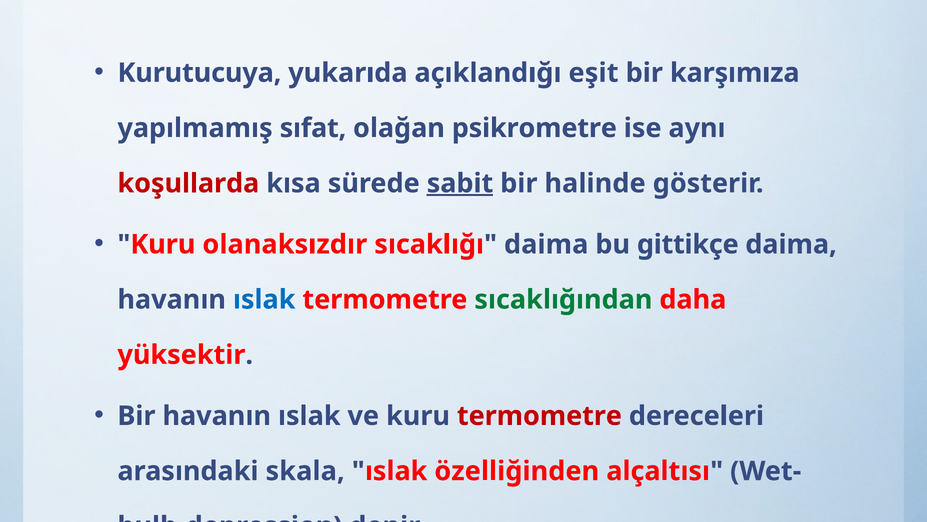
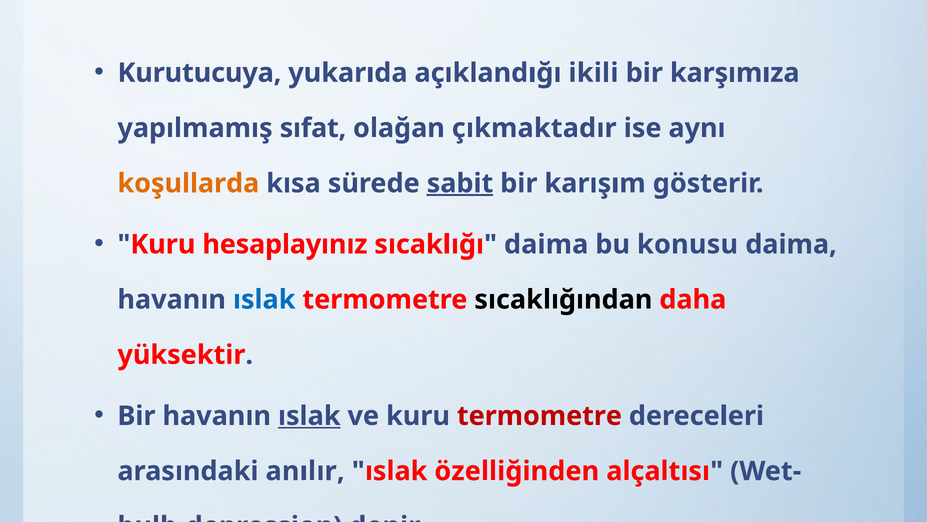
eşit: eşit -> ikili
psikrometre: psikrometre -> çıkmaktadır
koşullarda colour: red -> orange
halinde: halinde -> karışım
olanaksızdır: olanaksızdır -> hesaplayınız
gittikçe: gittikçe -> konusu
sıcaklığından colour: green -> black
ıslak at (309, 416) underline: none -> present
skala: skala -> anılır
